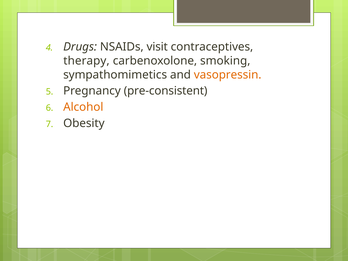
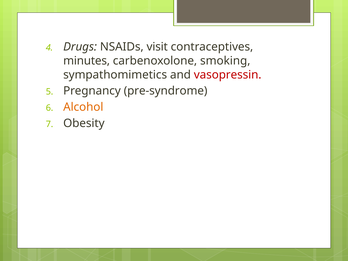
therapy: therapy -> minutes
vasopressin colour: orange -> red
pre-consistent: pre-consistent -> pre-syndrome
